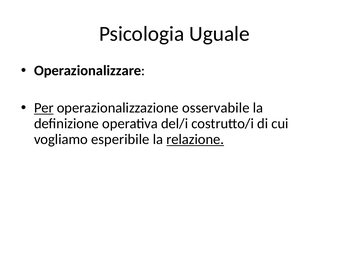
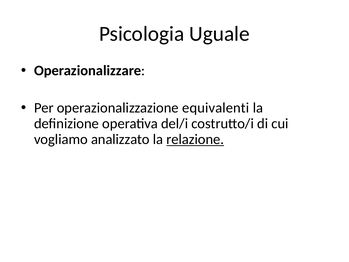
Per underline: present -> none
osservabile: osservabile -> equivalenti
esperibile: esperibile -> analizzato
